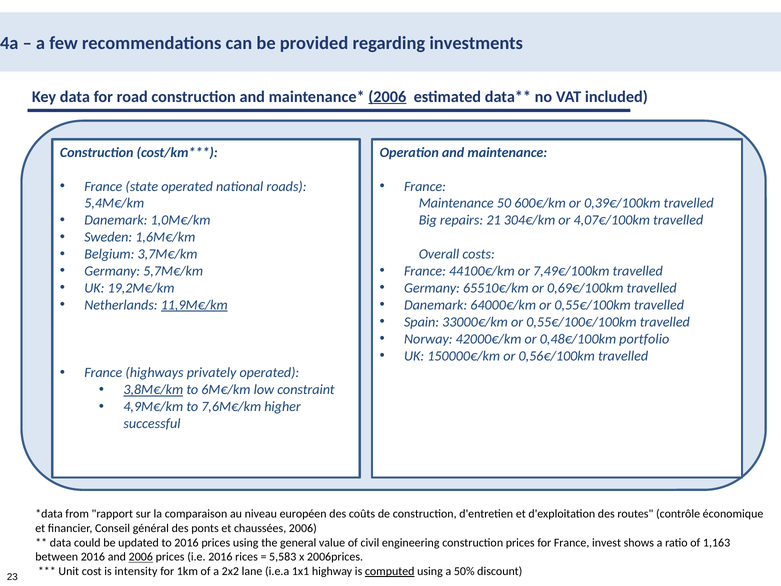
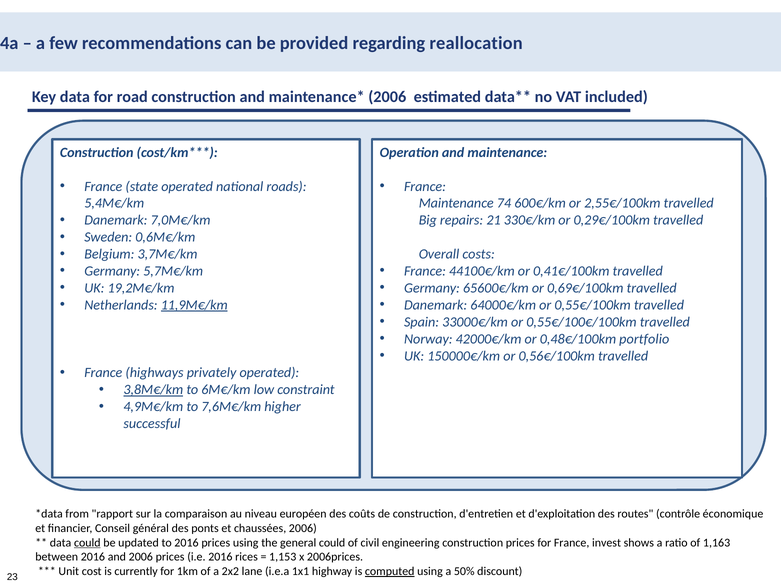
investments: investments -> reallocation
2006 at (387, 97) underline: present -> none
50: 50 -> 74
0,39€/100km: 0,39€/100km -> 2,55€/100km
1,0M€/km: 1,0M€/km -> 7,0M€/km
304€/km: 304€/km -> 330€/km
4,07€/100km: 4,07€/100km -> 0,29€/100km
1,6M€/km: 1,6M€/km -> 0,6M€/km
7,49€/100km: 7,49€/100km -> 0,41€/100km
65510€/km: 65510€/km -> 65600€/km
could at (87, 542) underline: none -> present
general value: value -> could
2006 at (141, 557) underline: present -> none
5,583: 5,583 -> 1,153
intensity: intensity -> currently
